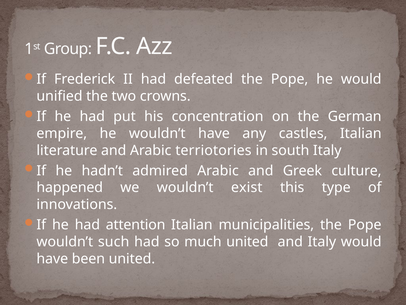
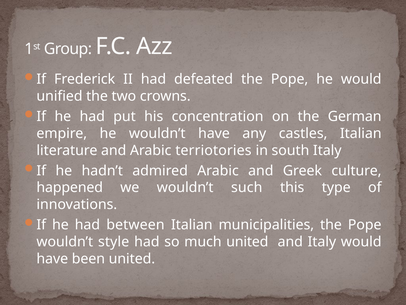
exist: exist -> such
attention: attention -> between
such: such -> style
